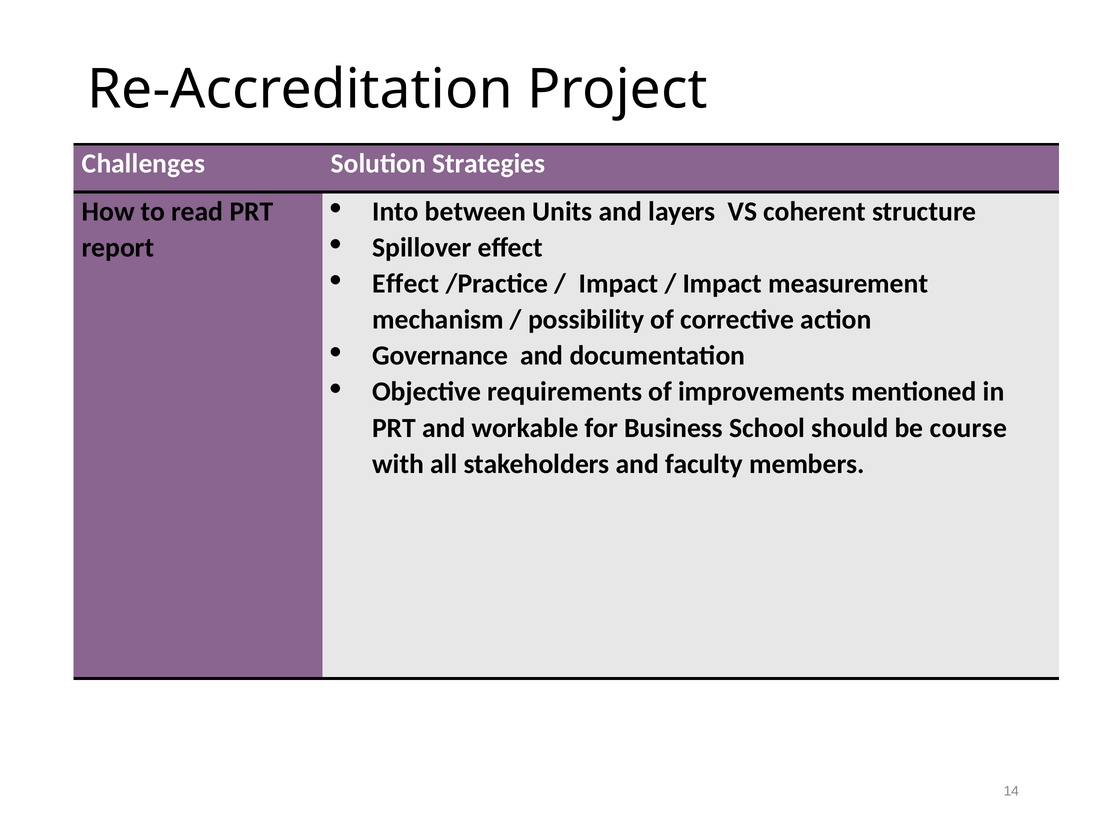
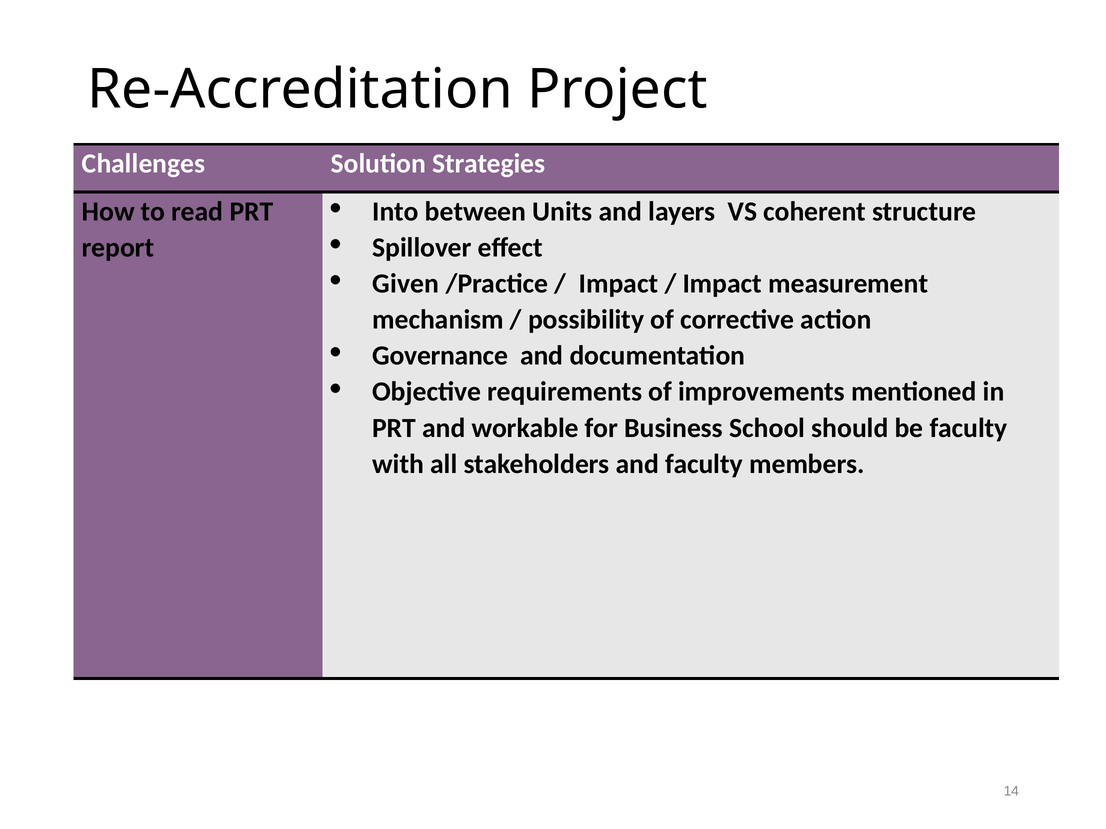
Effect at (406, 284): Effect -> Given
be course: course -> faculty
